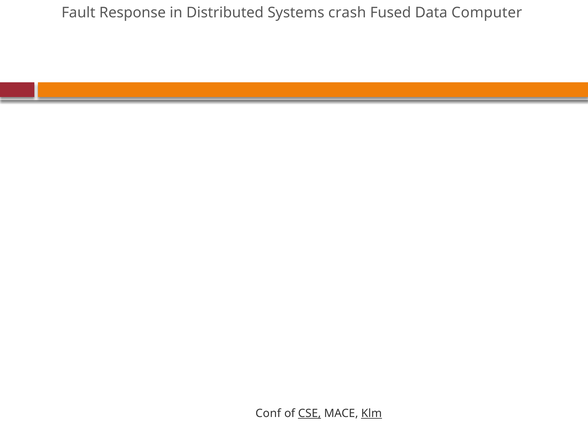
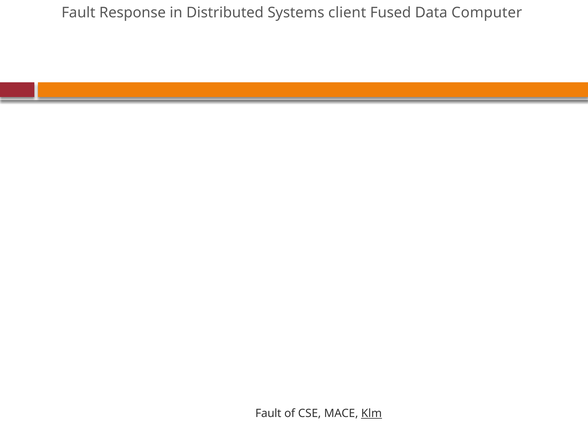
crash: crash -> client
Conf at (268, 413): Conf -> Fault
CSE underline: present -> none
